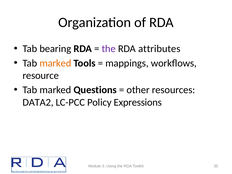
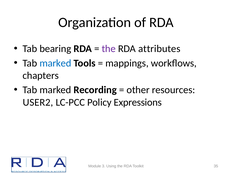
marked at (55, 63) colour: orange -> blue
resource: resource -> chapters
Questions: Questions -> Recording
DATA2: DATA2 -> USER2
